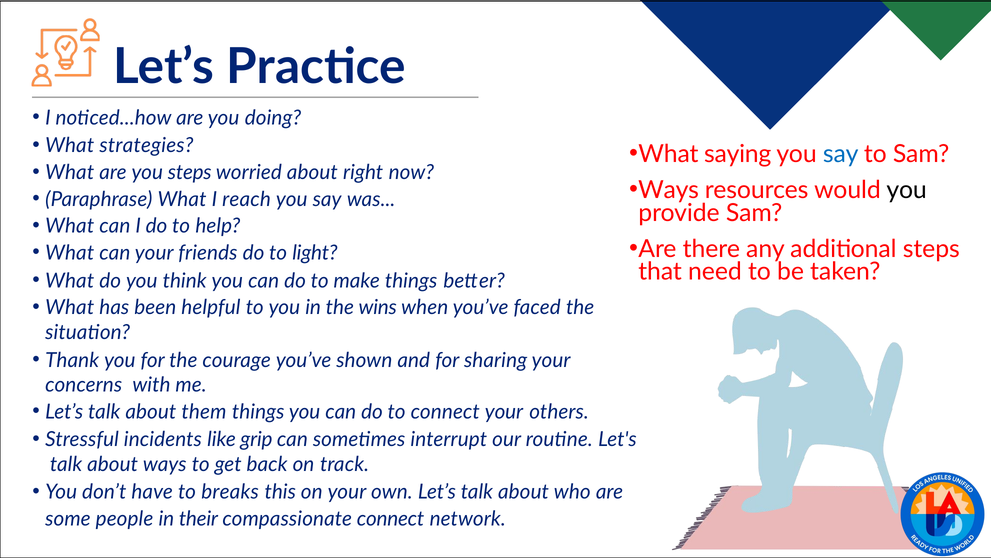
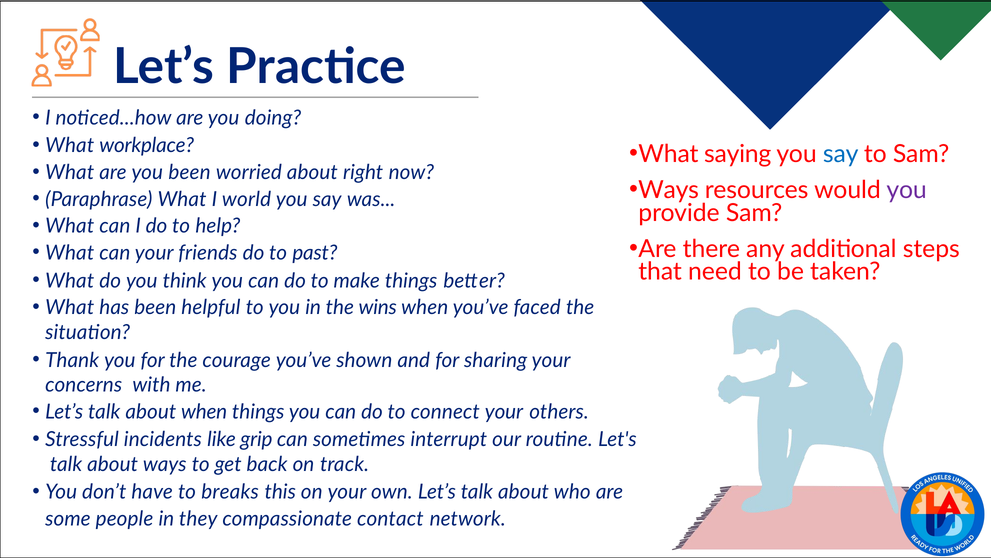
strategies: strategies -> workplace
you steps: steps -> been
you at (907, 190) colour: black -> purple
reach: reach -> world
light: light -> past
about them: them -> when
their: their -> they
compassionate connect: connect -> contact
